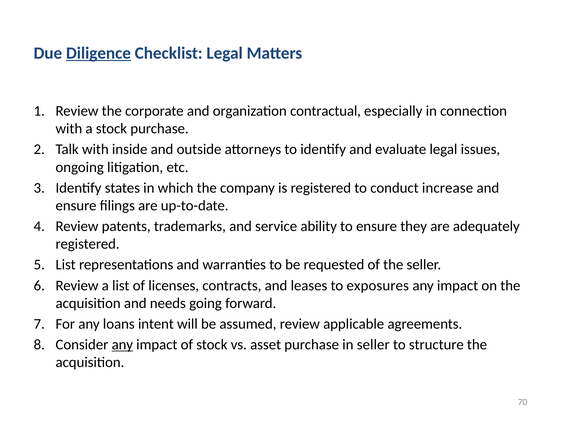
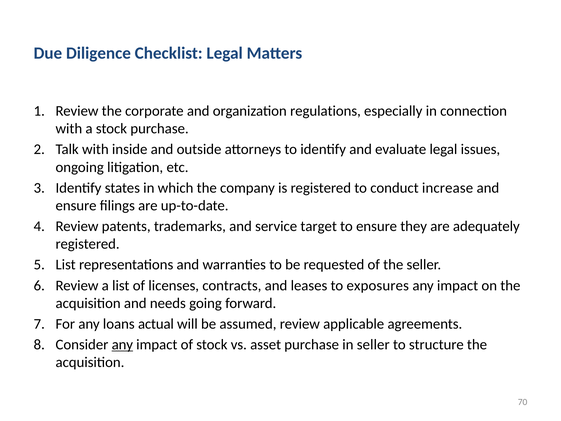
Diligence underline: present -> none
contractual: contractual -> regulations
ability: ability -> target
intent: intent -> actual
